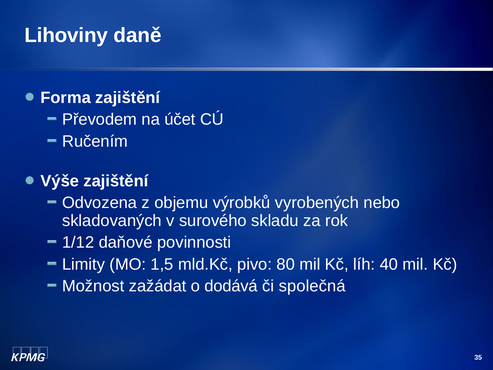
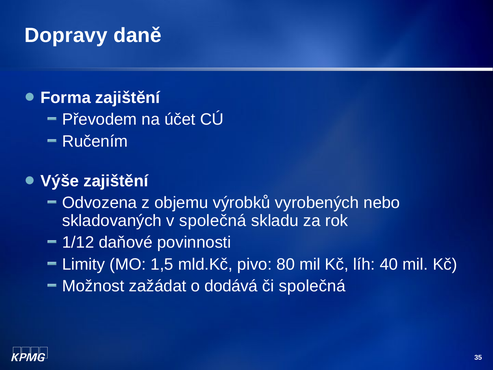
Lihoviny: Lihoviny -> Dopravy
v surového: surového -> společná
